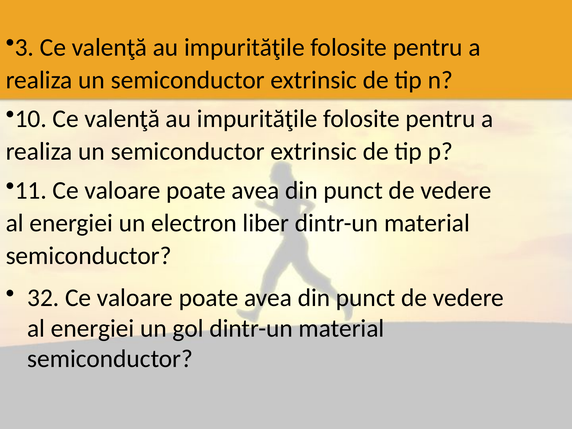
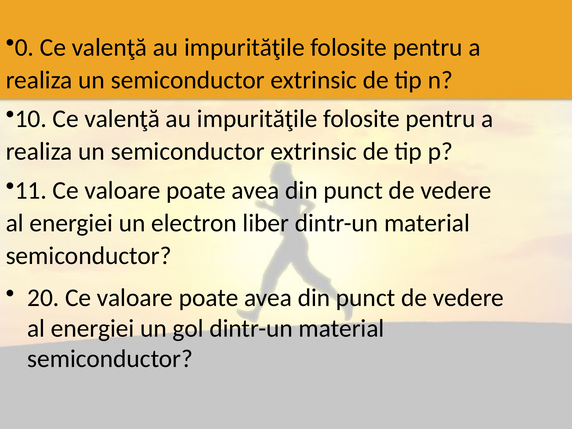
3: 3 -> 0
32: 32 -> 20
